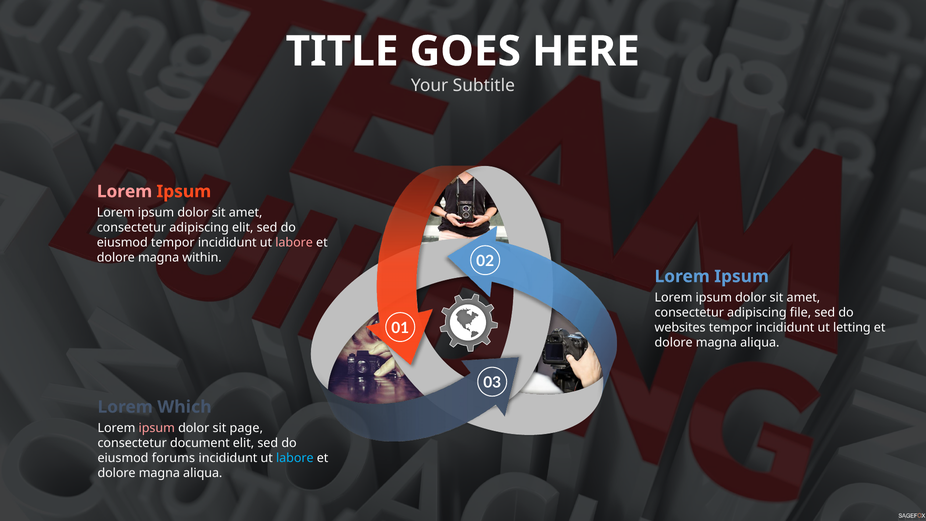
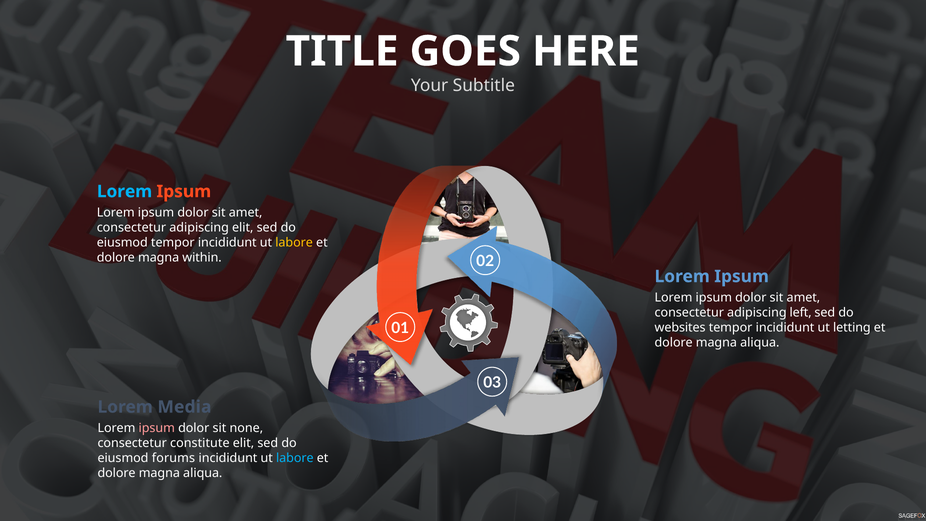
Lorem at (124, 191) colour: pink -> light blue
labore at (294, 243) colour: pink -> yellow
file: file -> left
Which: Which -> Media
page: page -> none
document: document -> constitute
